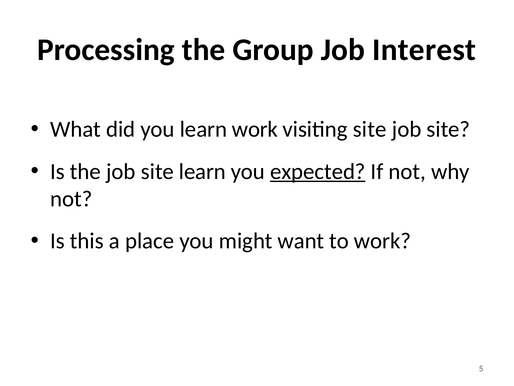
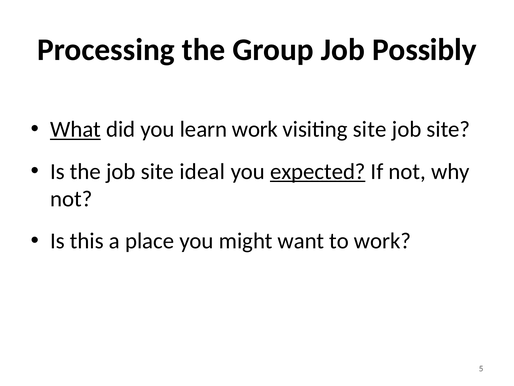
Interest: Interest -> Possibly
What underline: none -> present
site learn: learn -> ideal
